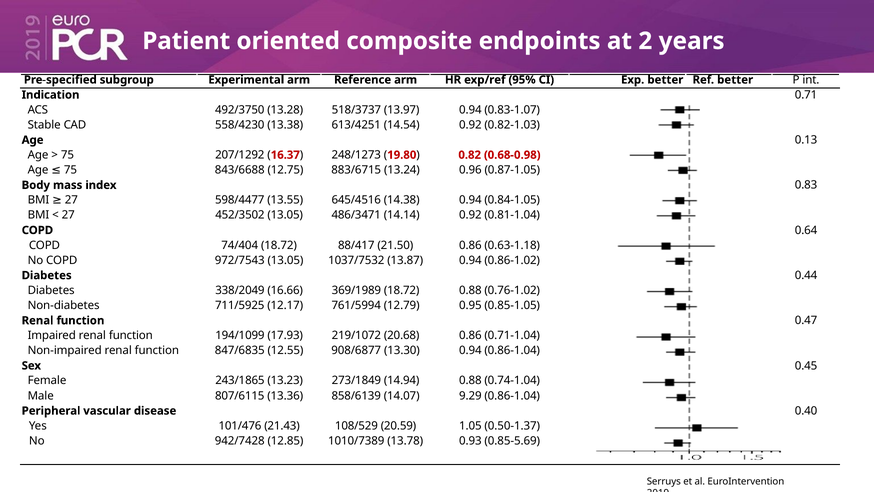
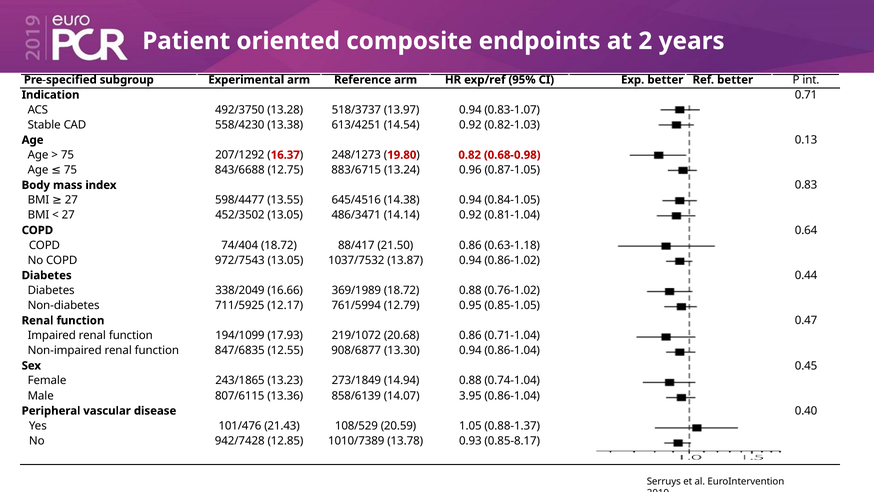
9.29: 9.29 -> 3.95
0.50-1.37: 0.50-1.37 -> 0.88-1.37
0.85-5.69: 0.85-5.69 -> 0.85-8.17
